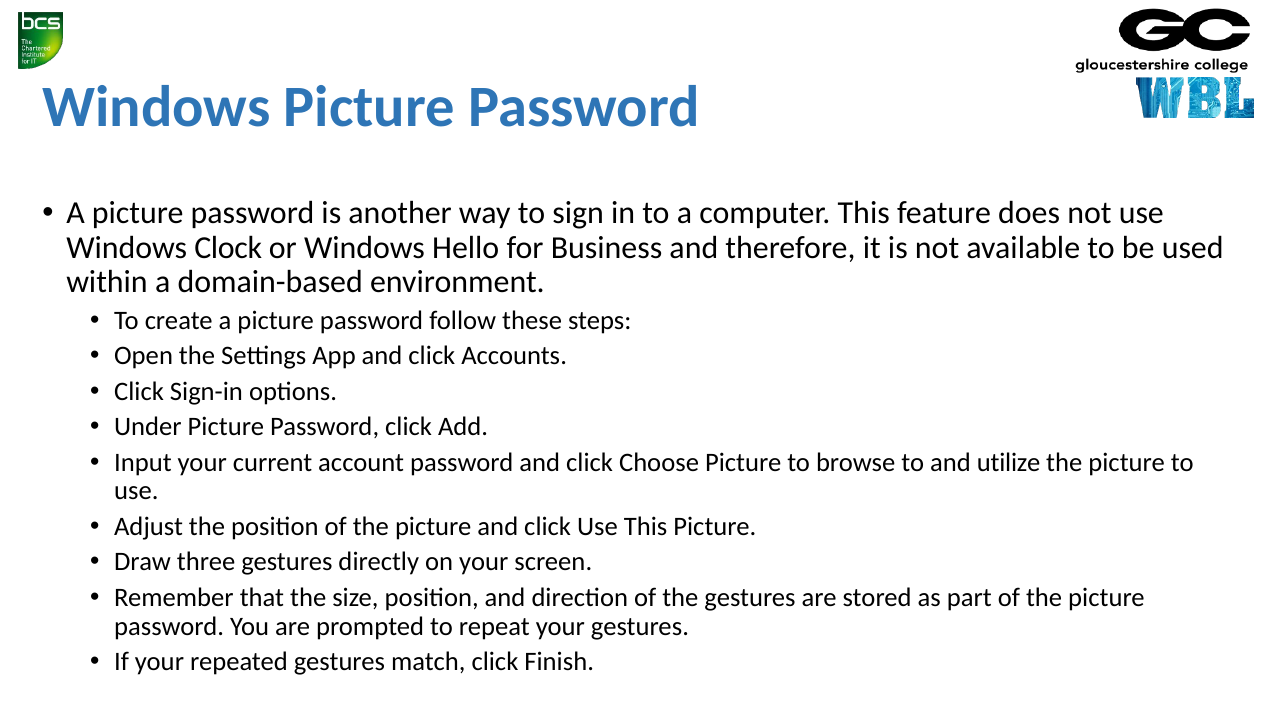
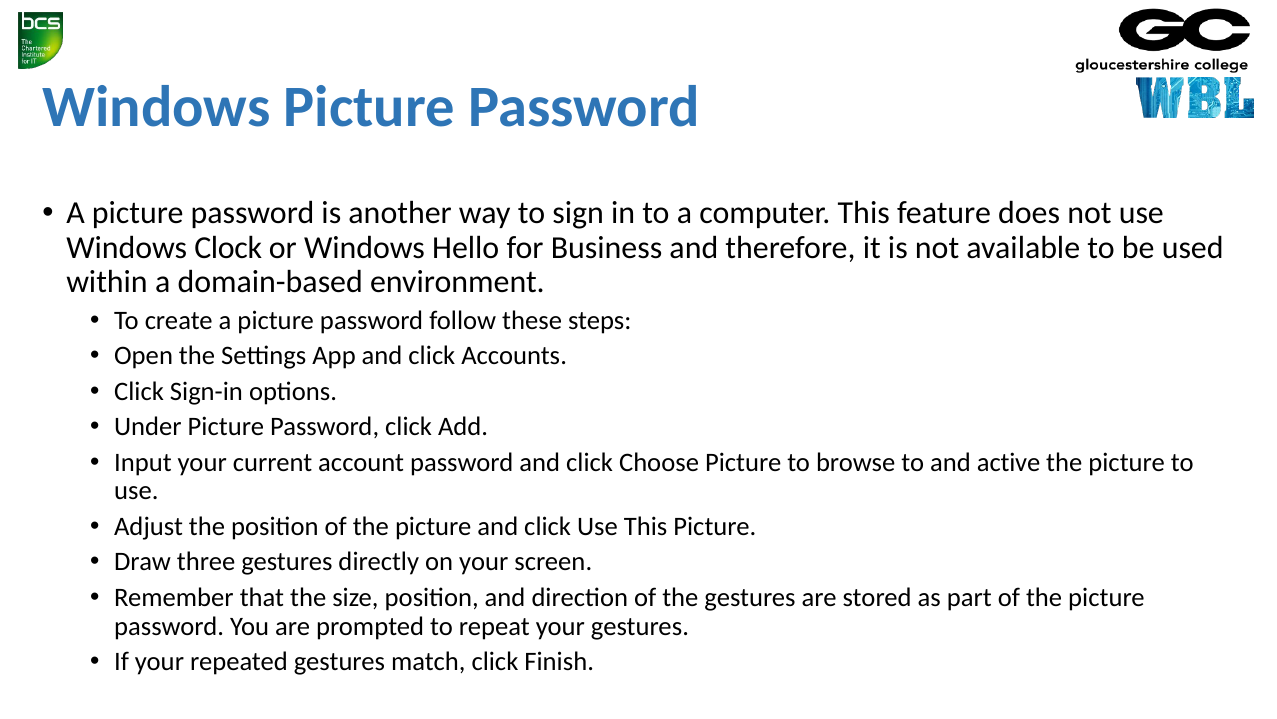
utilize: utilize -> active
